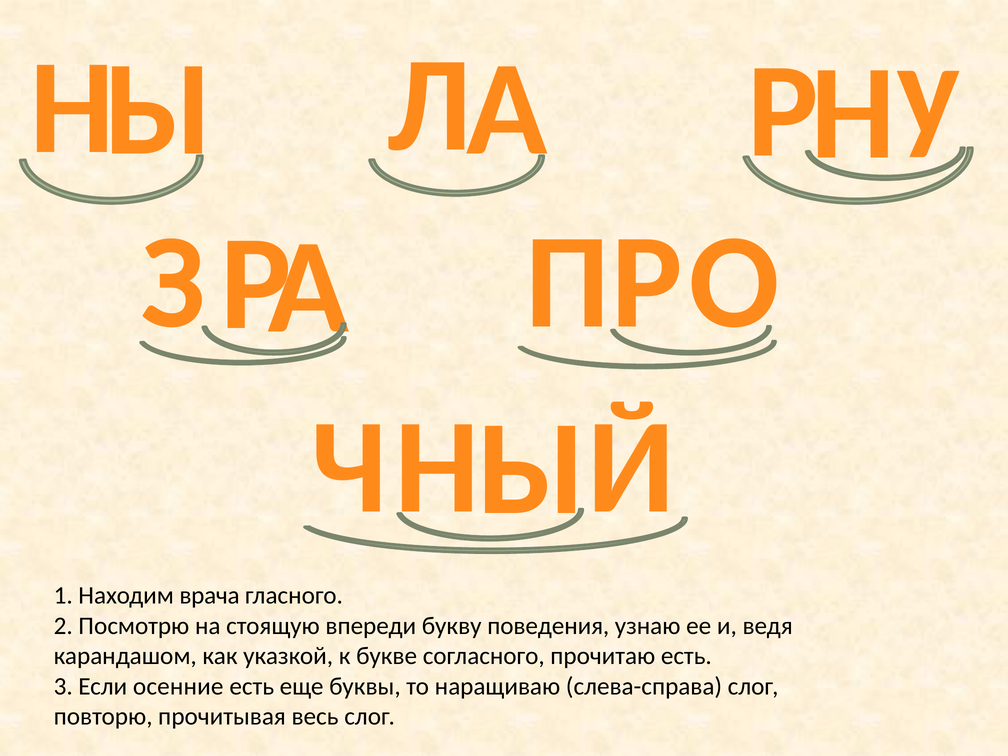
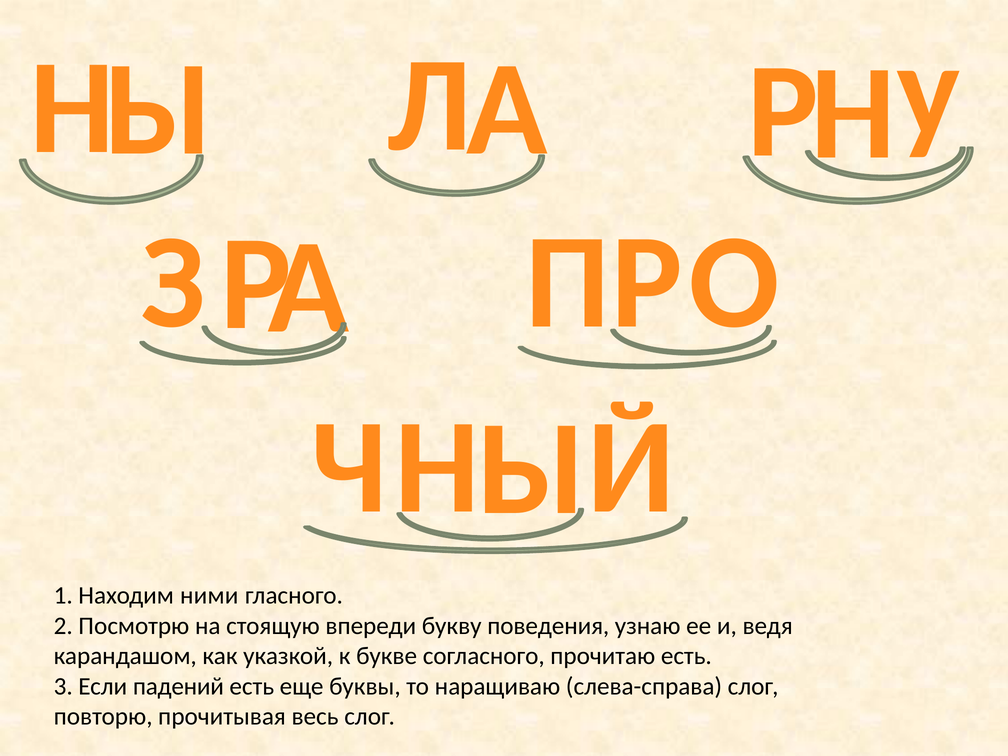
врача: врача -> ними
осенние: осенние -> падений
